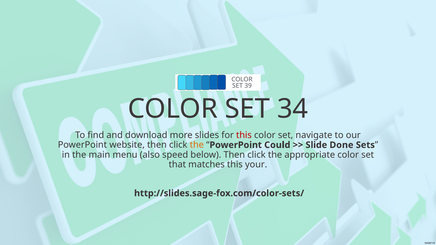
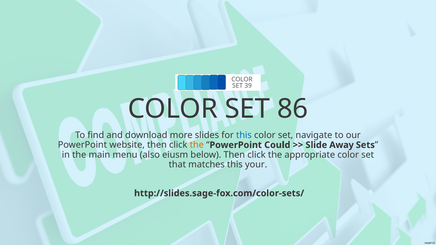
34: 34 -> 86
this at (244, 135) colour: red -> blue
Done: Done -> Away
speed: speed -> eiusm
